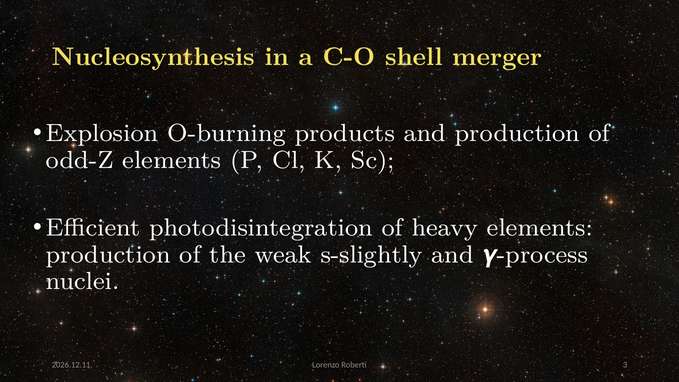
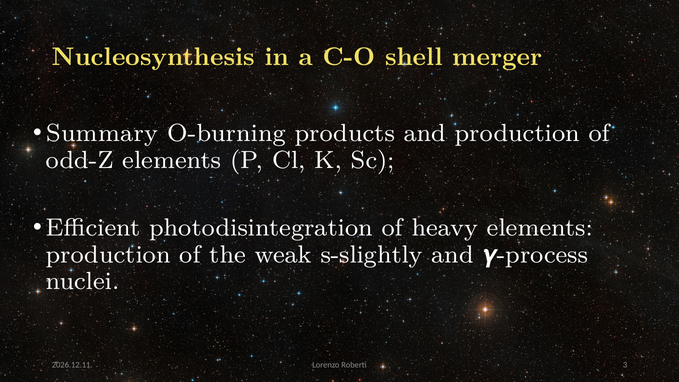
Explosion: Explosion -> Summary
